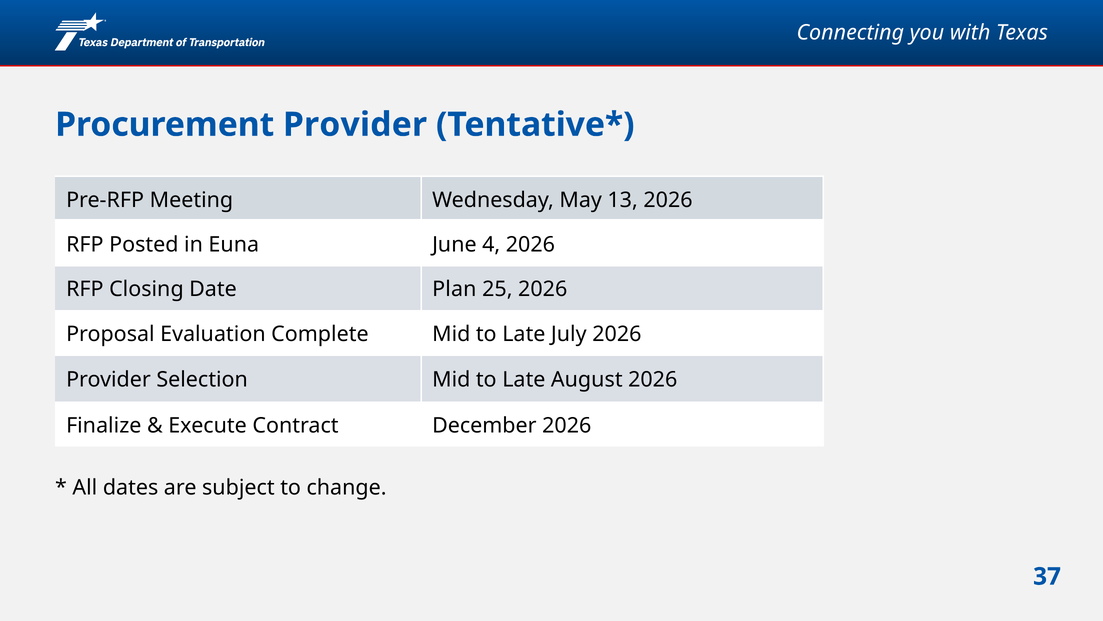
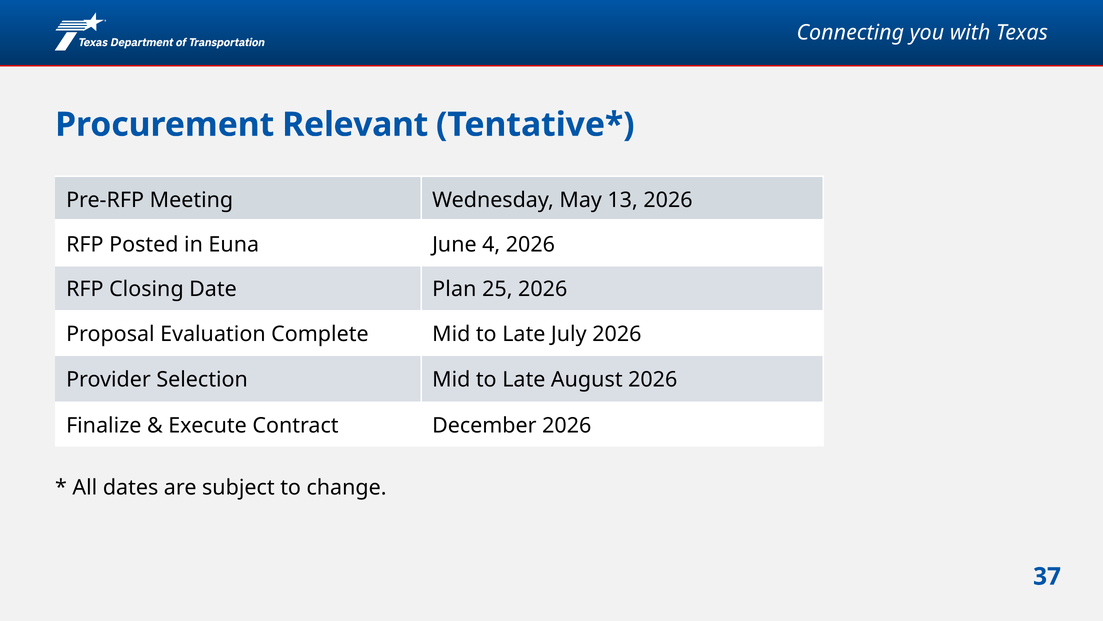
Procurement Provider: Provider -> Relevant
